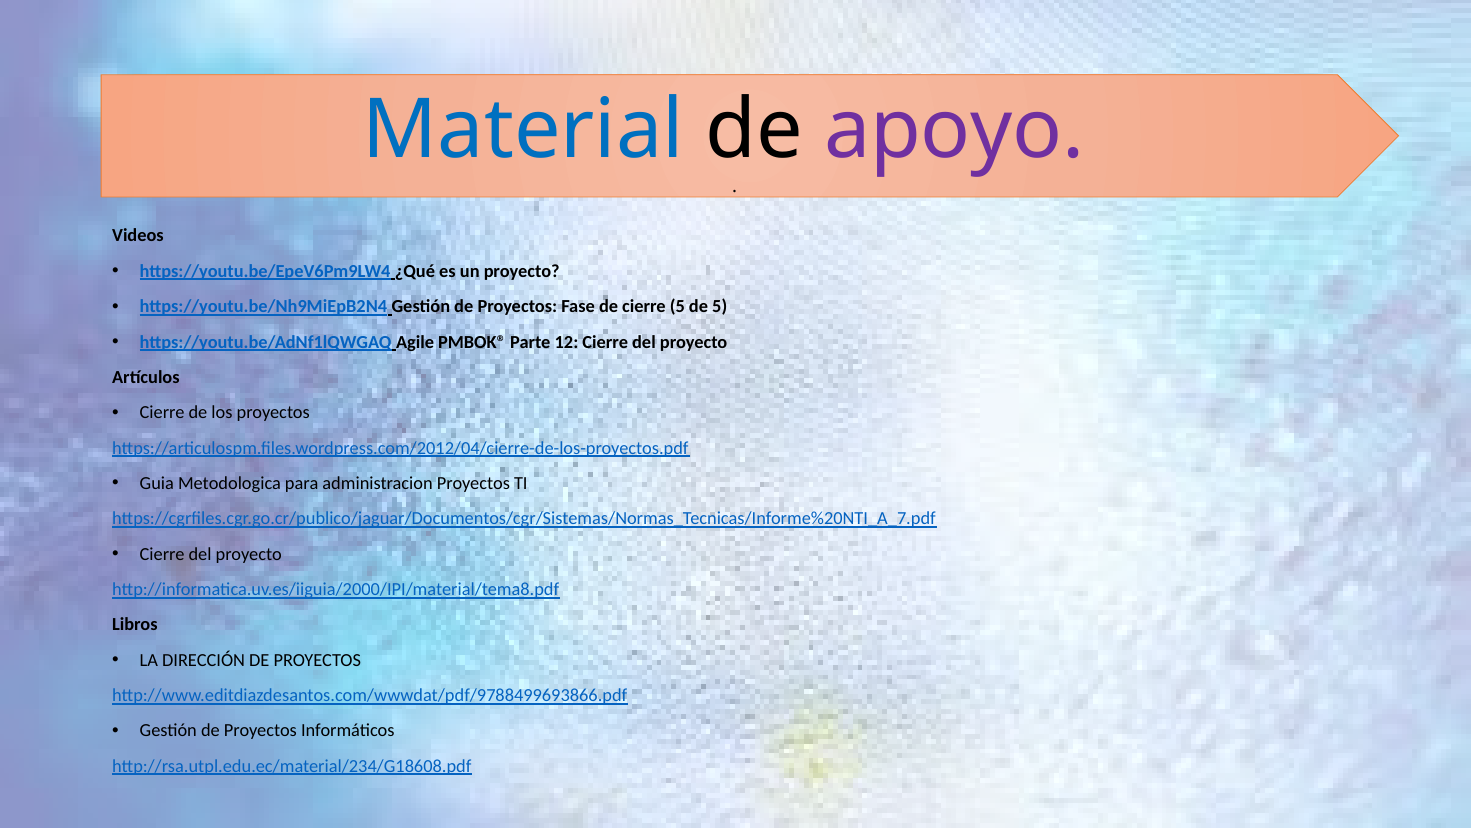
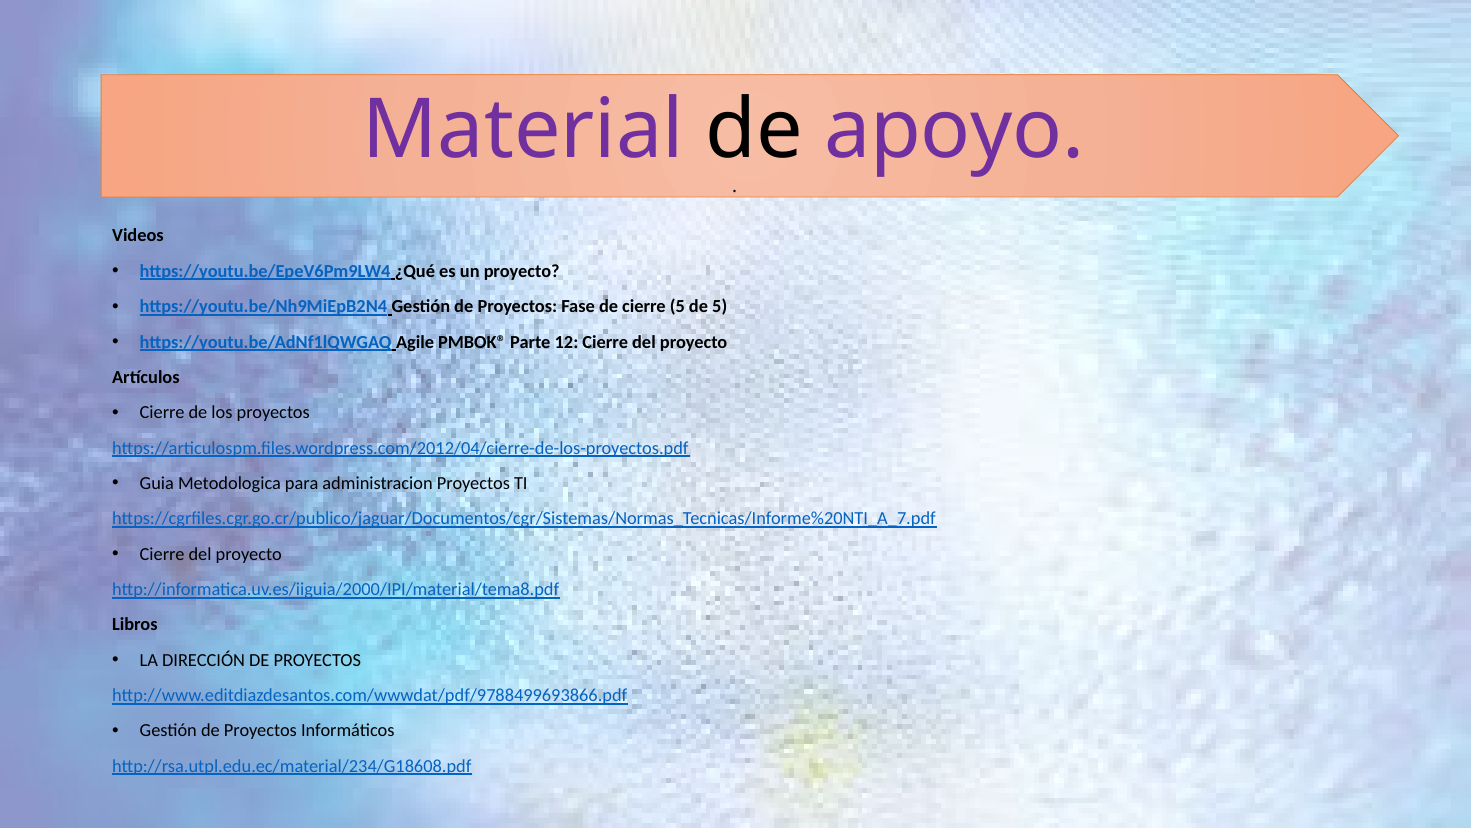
Material colour: blue -> purple
